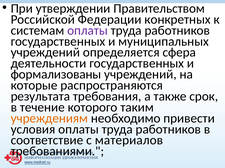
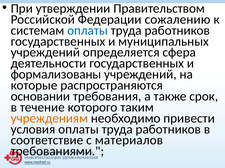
конкретных: конкретных -> сожалению
оплаты at (87, 31) colour: purple -> blue
результата: результата -> основании
